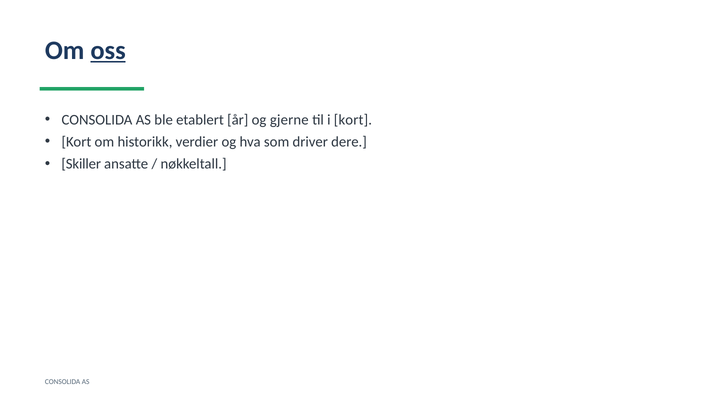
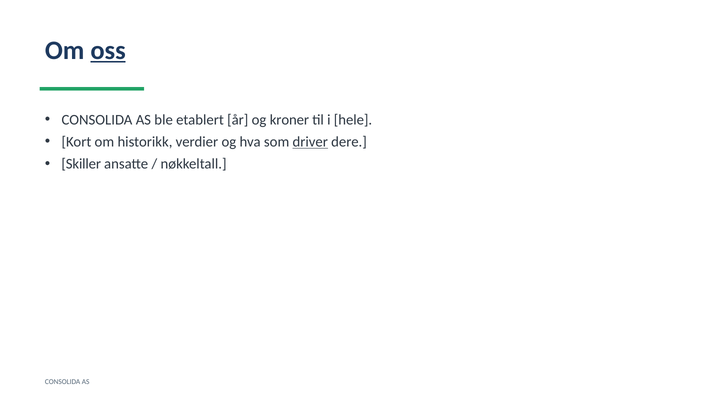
gjerne: gjerne -> kroner
i kort: kort -> hele
driver underline: none -> present
